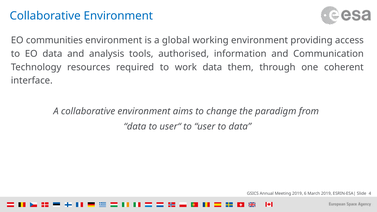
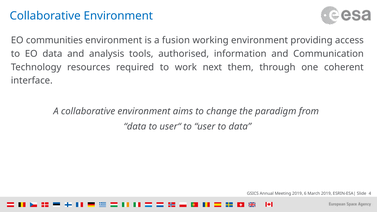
global: global -> fusion
work data: data -> next
